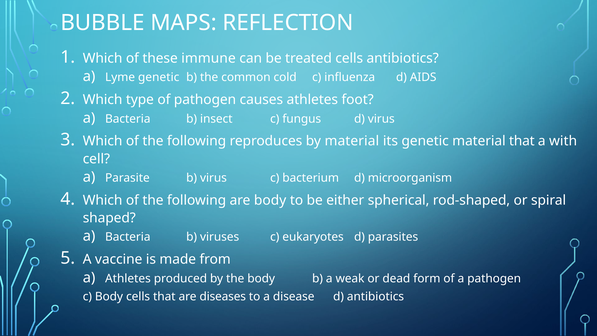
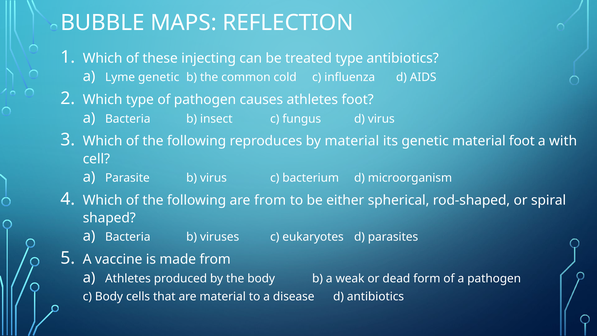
immune: immune -> injecting
treated cells: cells -> type
material that: that -> foot
are body: body -> from
are diseases: diseases -> material
